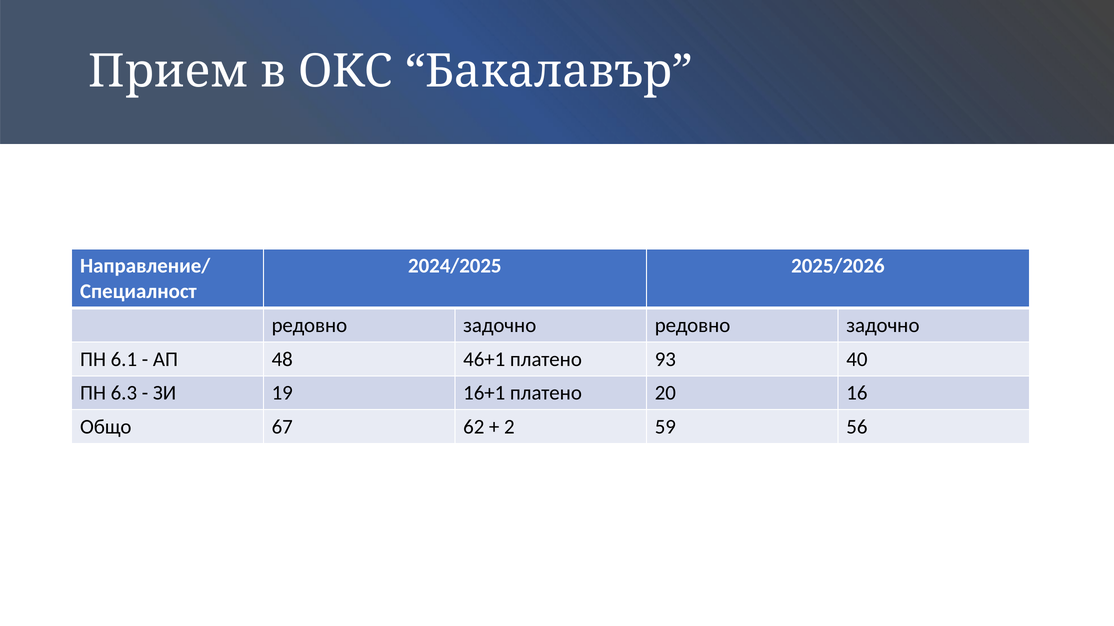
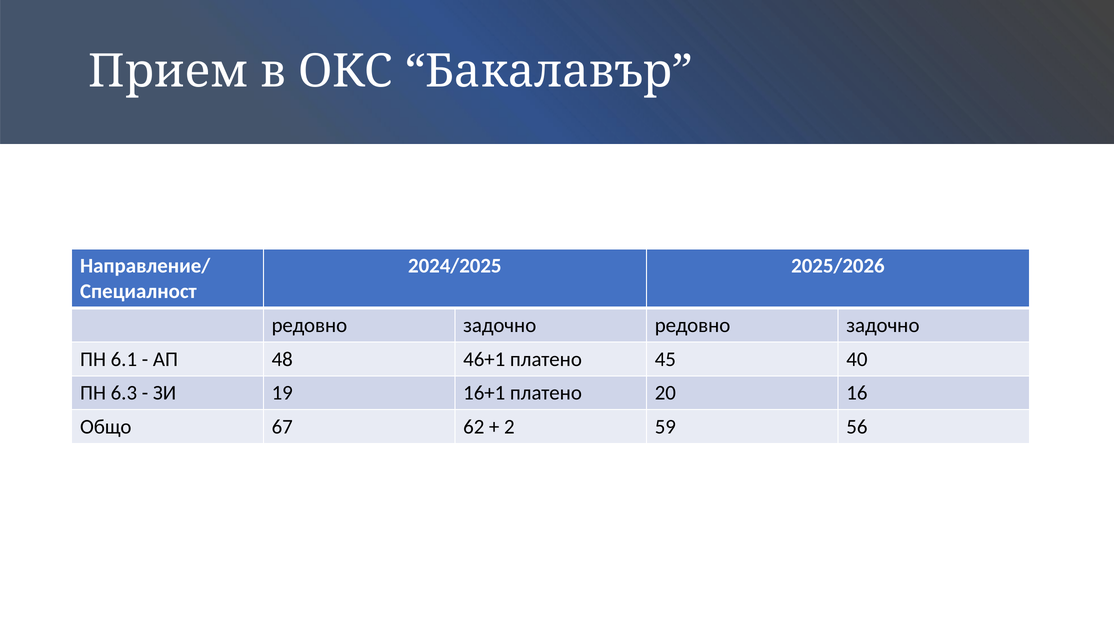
93: 93 -> 45
